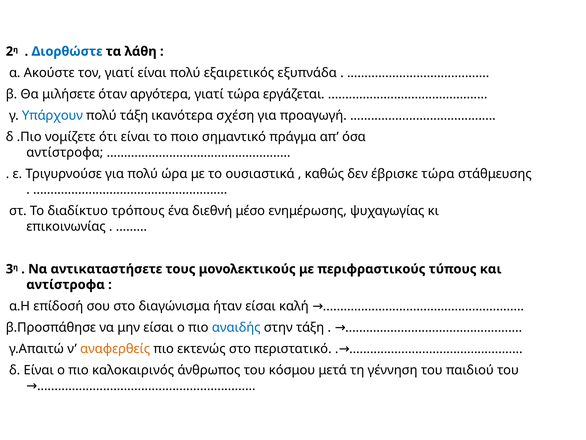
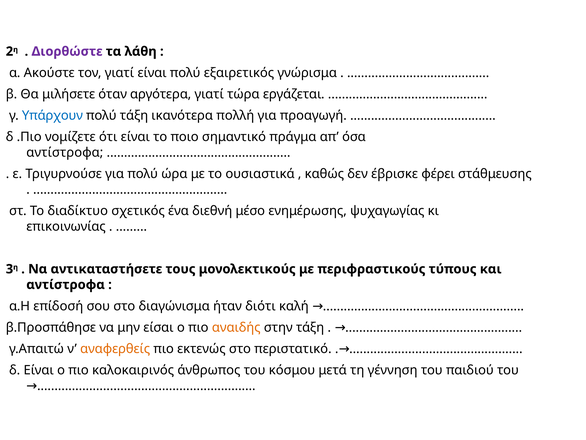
Διορθώστε colour: blue -> purple
εξυπνάδα: εξυπνάδα -> γνώρισμα
σχέση: σχέση -> πολλή
έβρισκε τώρα: τώρα -> φέρει
τρόπους: τρόπους -> σχετικός
ήταν είσαι: είσαι -> διότι
αναιδής colour: blue -> orange
